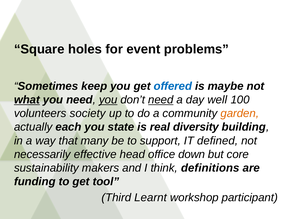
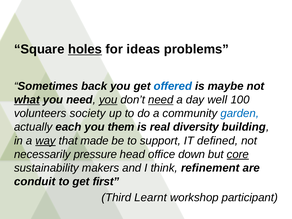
holes underline: none -> present
event: event -> ideas
keep: keep -> back
garden colour: orange -> blue
state: state -> them
way underline: none -> present
many: many -> made
effective: effective -> pressure
core underline: none -> present
definitions: definitions -> refinement
funding: funding -> conduit
tool: tool -> first
